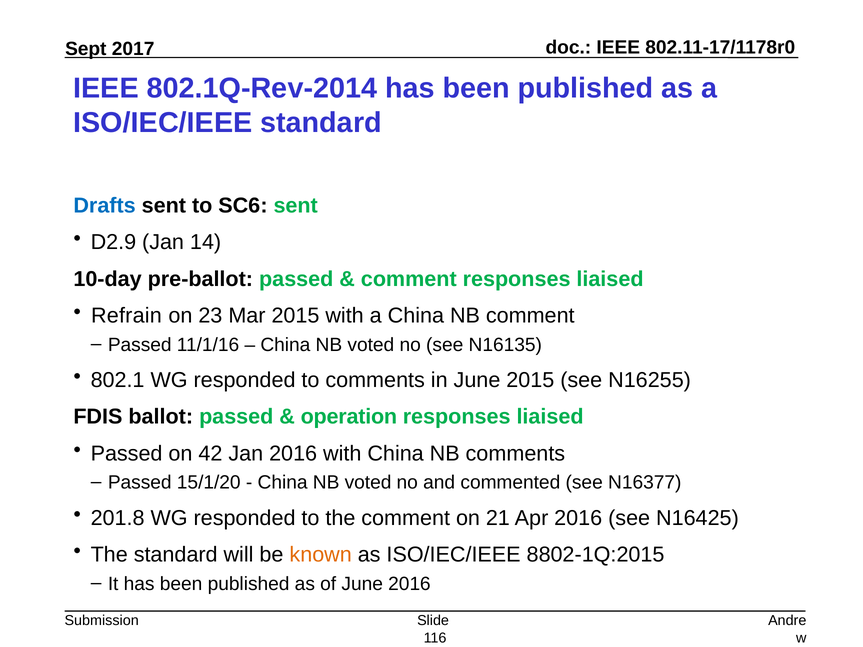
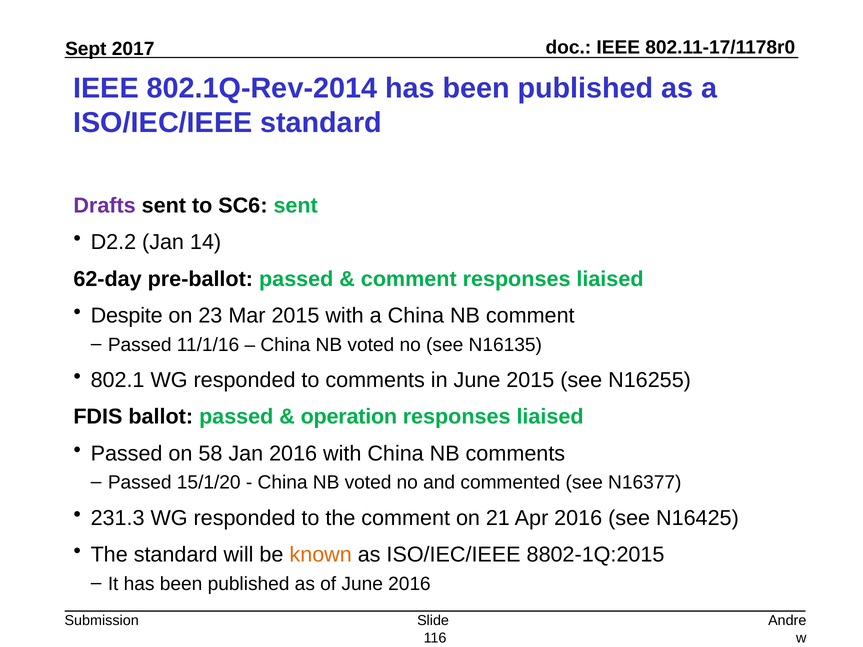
Drafts colour: blue -> purple
D2.9: D2.9 -> D2.2
10-day: 10-day -> 62-day
Refrain: Refrain -> Despite
42: 42 -> 58
201.8: 201.8 -> 231.3
